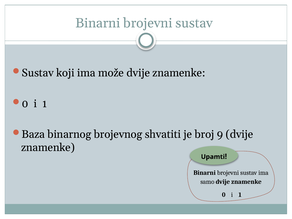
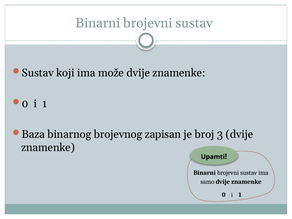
shvatiti: shvatiti -> zapisan
9: 9 -> 3
